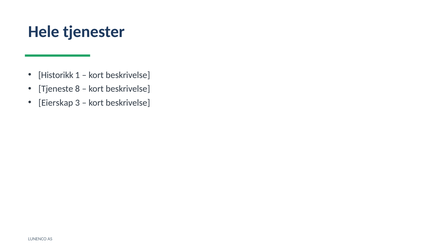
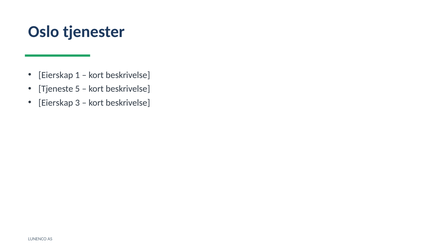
Hele: Hele -> Oslo
Historikk at (56, 75): Historikk -> Eierskap
8: 8 -> 5
